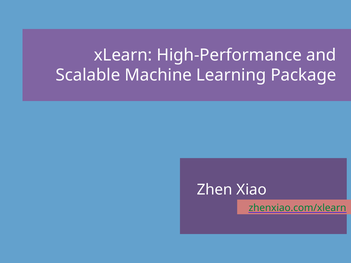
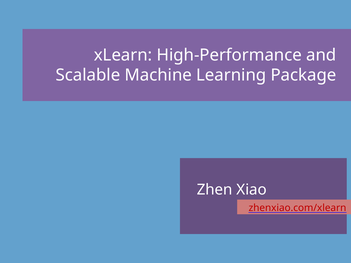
zhenxiao.com/xlearn colour: green -> red
